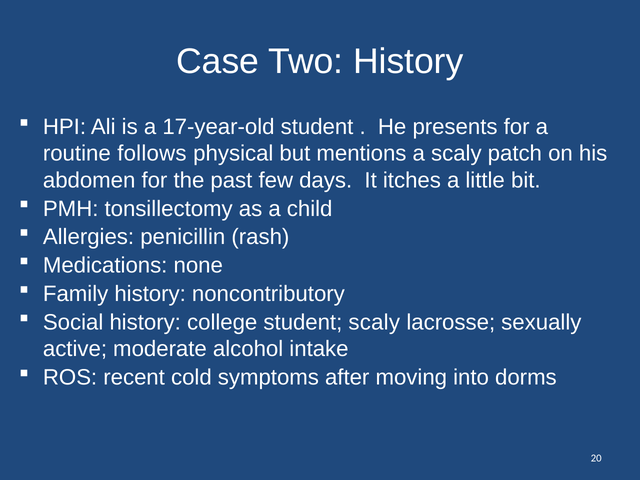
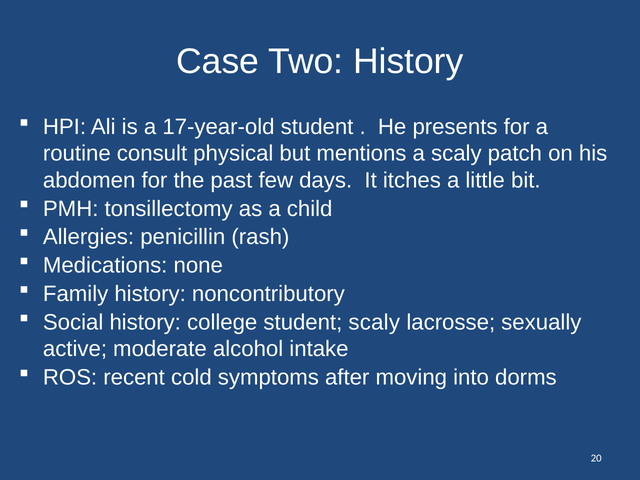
follows: follows -> consult
